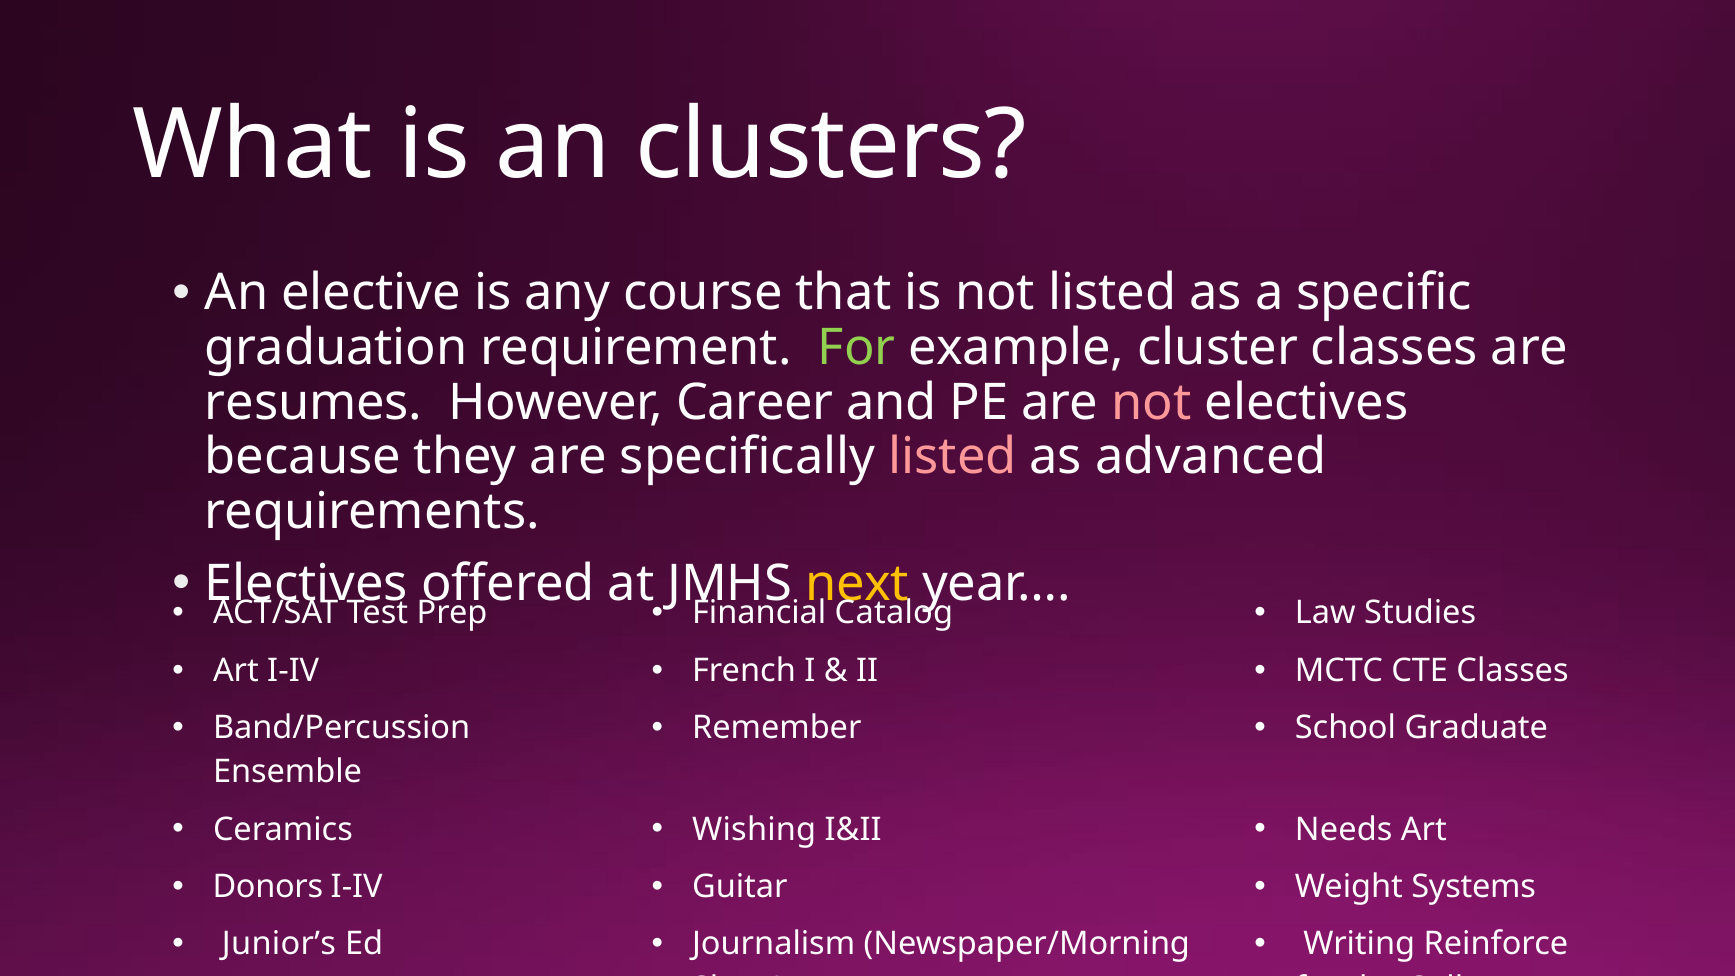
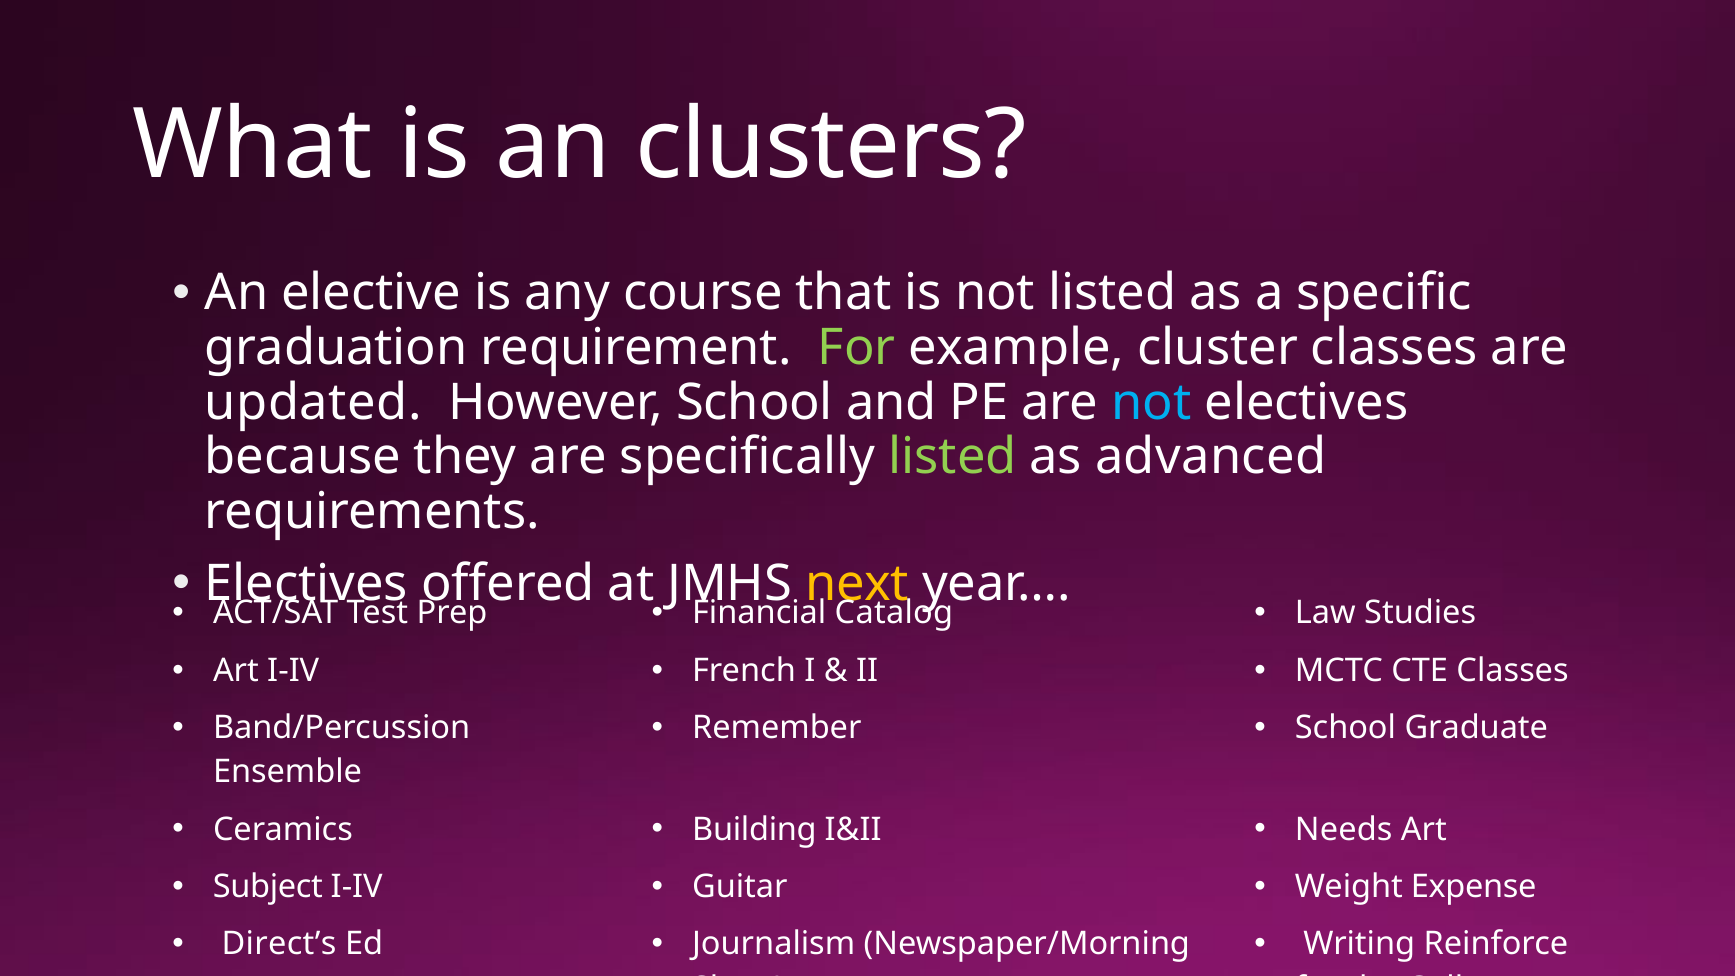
resumes: resumes -> updated
However Career: Career -> School
not at (1151, 402) colour: pink -> light blue
listed at (953, 457) colour: pink -> light green
Wishing: Wishing -> Building
Donors: Donors -> Subject
Systems: Systems -> Expense
Junior’s: Junior’s -> Direct’s
